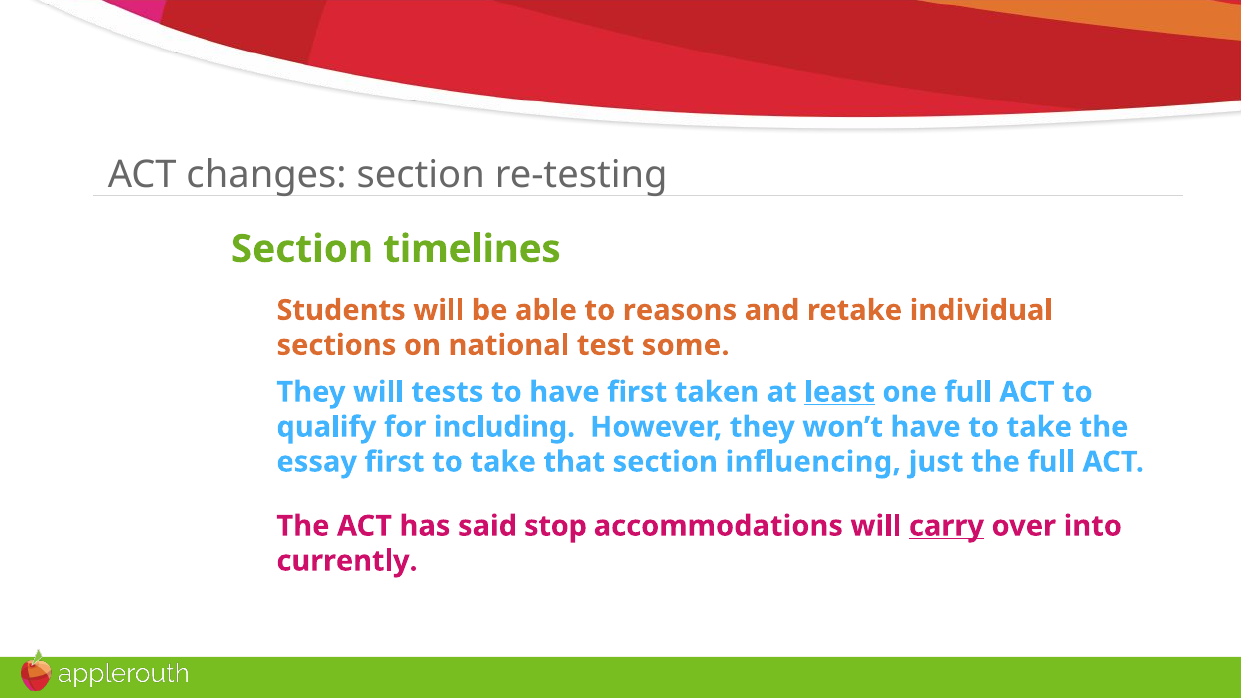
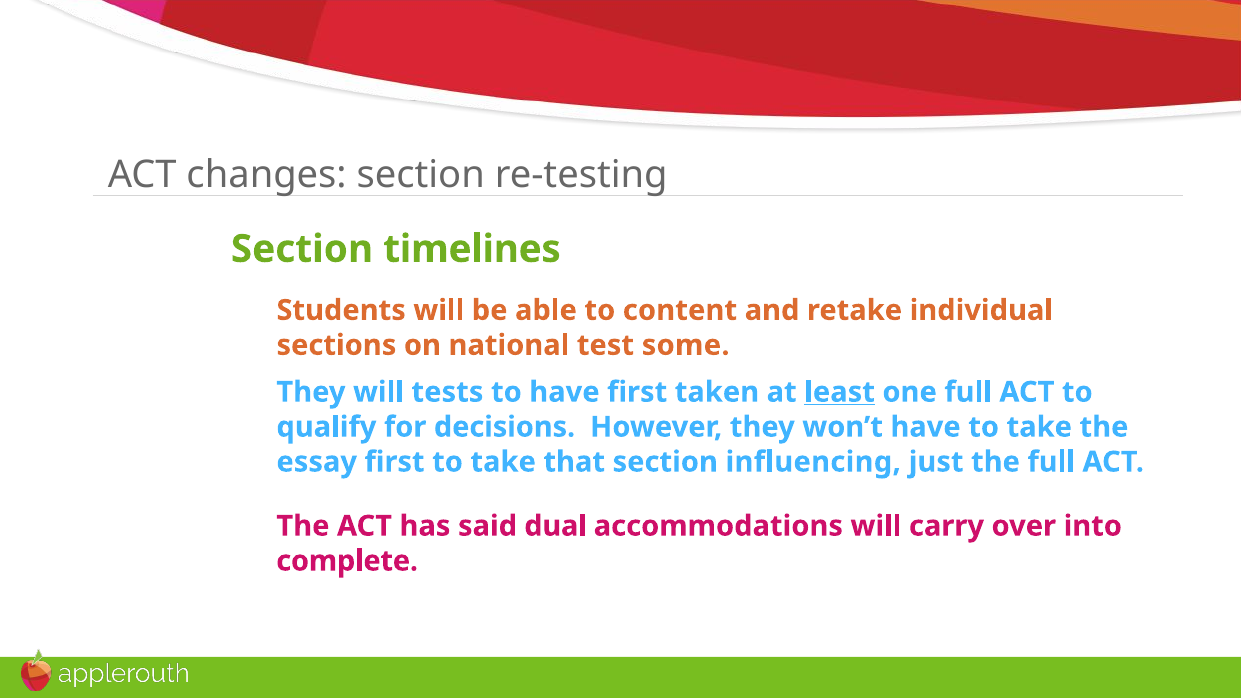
reasons: reasons -> content
including: including -> decisions
stop: stop -> dual
carry underline: present -> none
currently: currently -> complete
